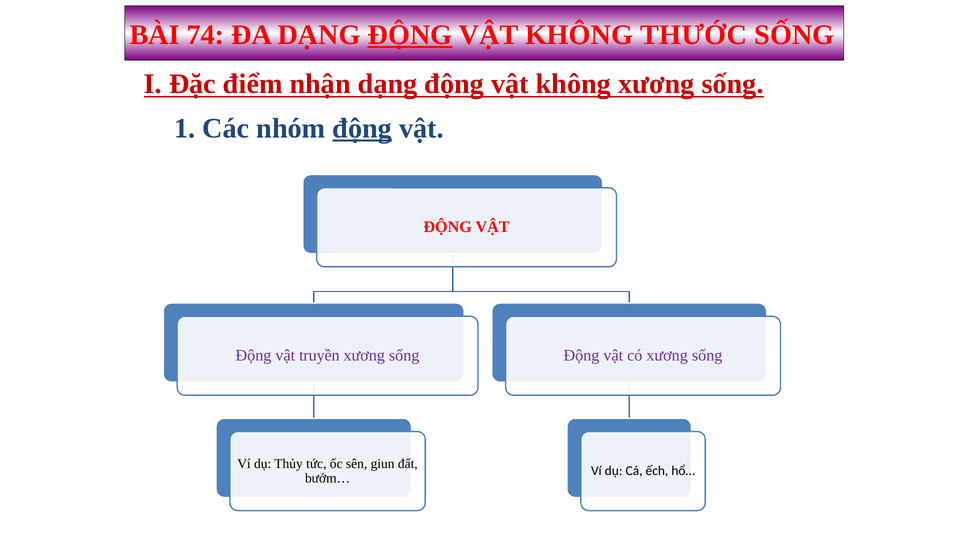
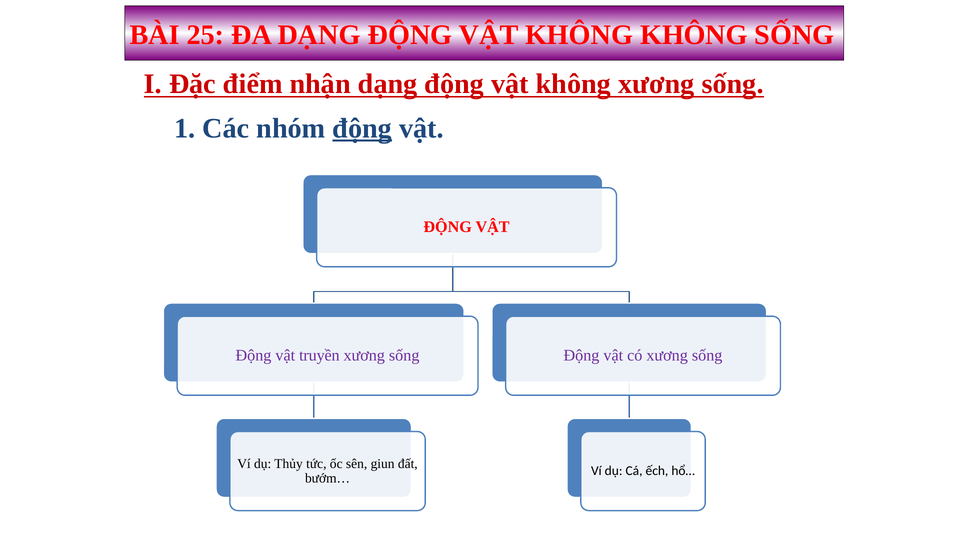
74: 74 -> 25
ĐỘNG at (410, 35) underline: present -> none
KHÔNG THƯỚC: THƯỚC -> KHÔNG
